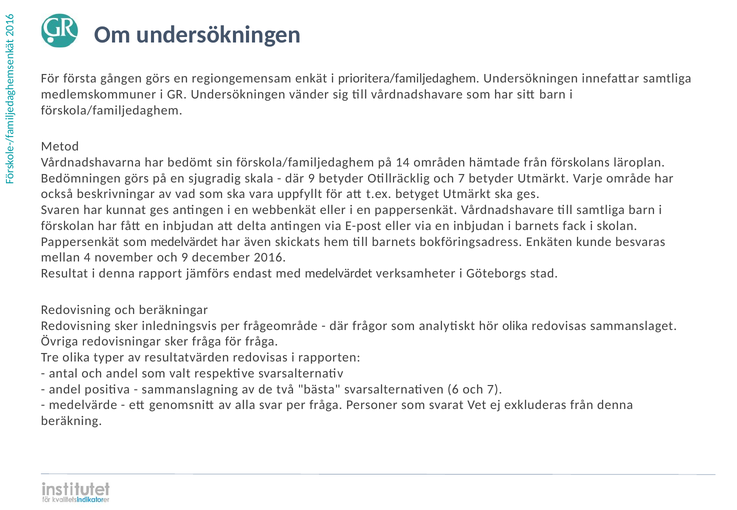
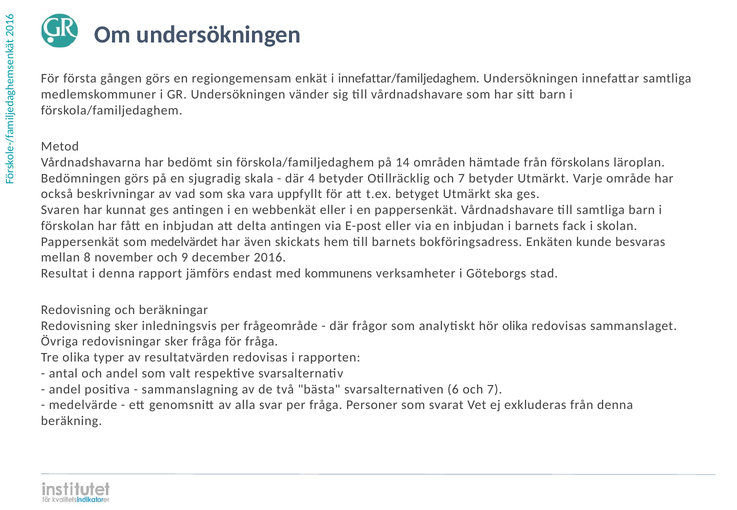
prioritera/familjedaghem: prioritera/familjedaghem -> innefattar/familjedaghem
där 9: 9 -> 4
4: 4 -> 8
med medelvärdet: medelvärdet -> kommunens
